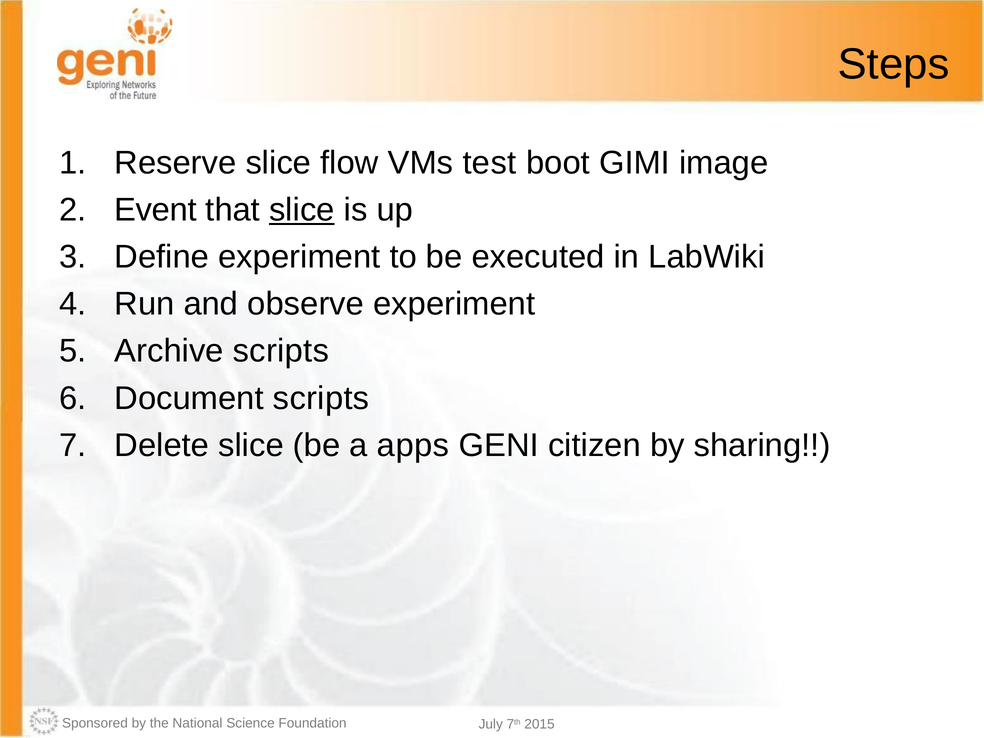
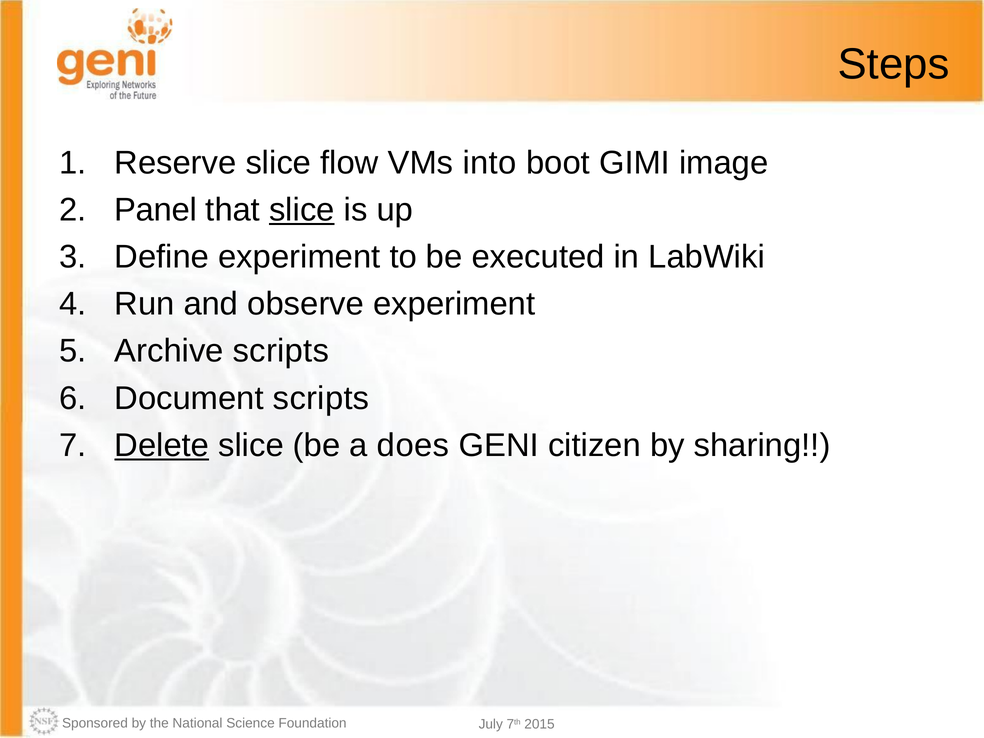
test: test -> into
Event: Event -> Panel
Delete underline: none -> present
apps: apps -> does
